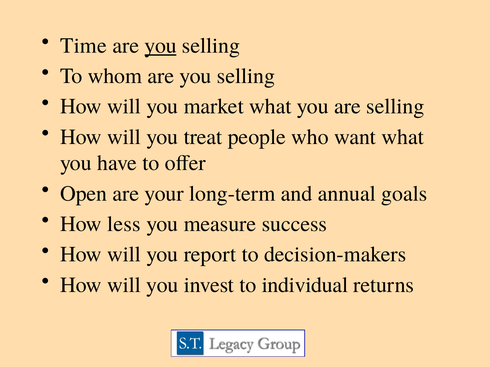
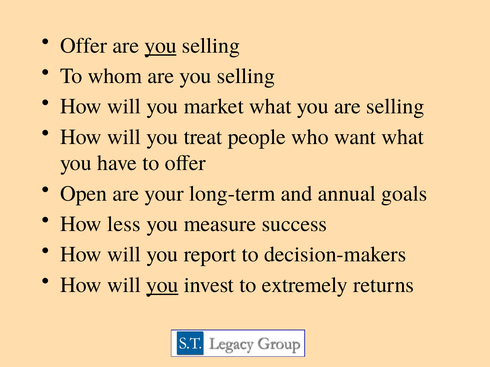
Time at (84, 46): Time -> Offer
you at (162, 285) underline: none -> present
individual: individual -> extremely
